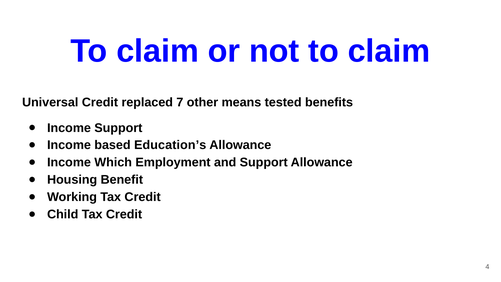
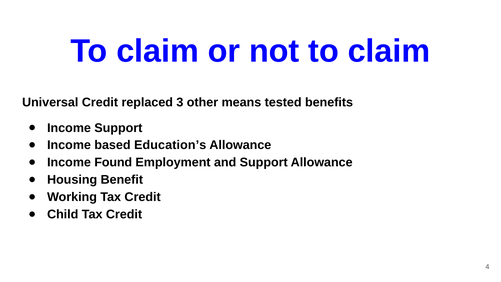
7: 7 -> 3
Which: Which -> Found
